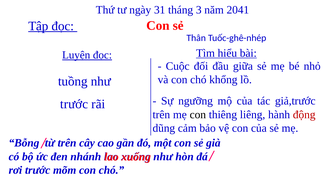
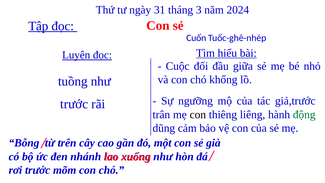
2041: 2041 -> 2024
Thân: Thân -> Cuốn
trên at (161, 114): trên -> trân
động colour: red -> green
